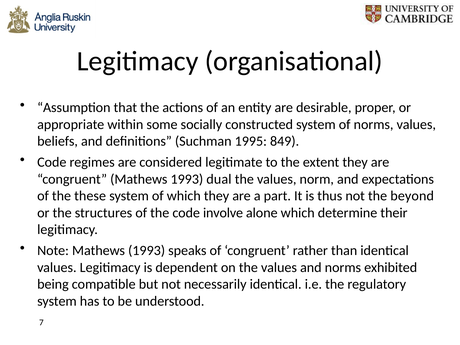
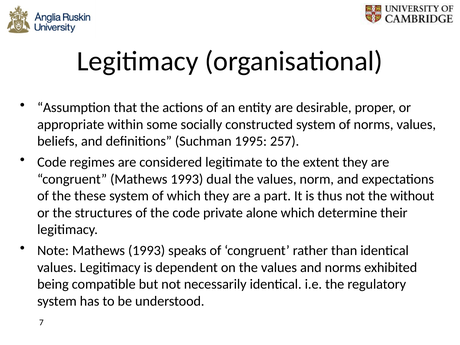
849: 849 -> 257
beyond: beyond -> without
involve: involve -> private
